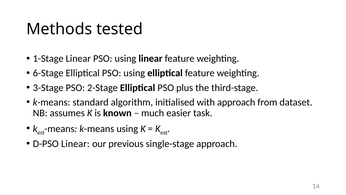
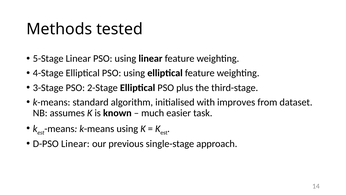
1-Stage: 1-Stage -> 5-Stage
6-Stage: 6-Stage -> 4-Stage
with approach: approach -> improves
